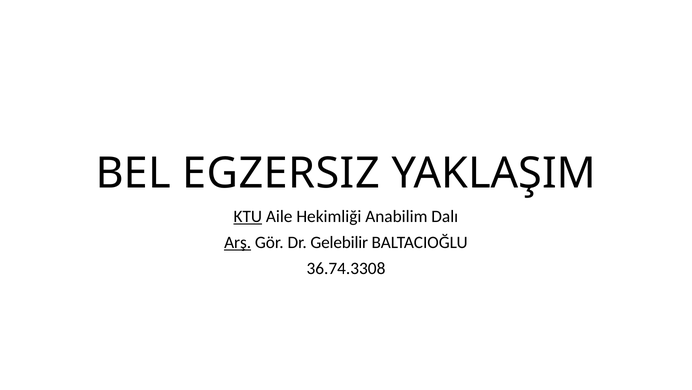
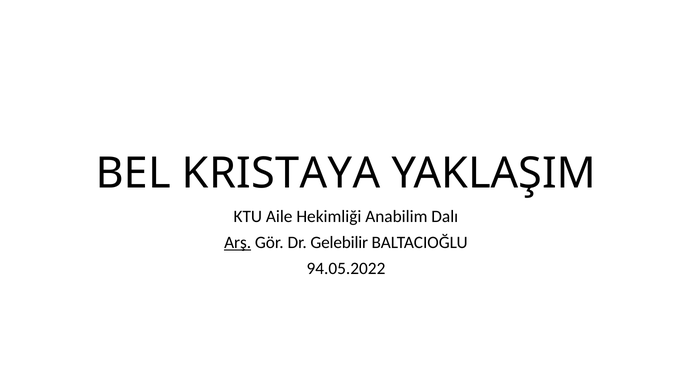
EGZERSIZ: EGZERSIZ -> KRISTAYA
KTU underline: present -> none
36.74.3308: 36.74.3308 -> 94.05.2022
